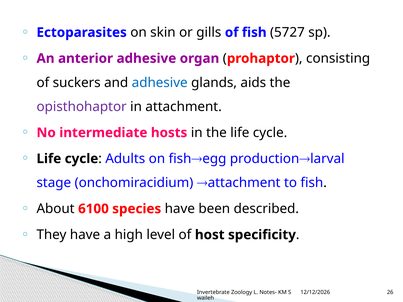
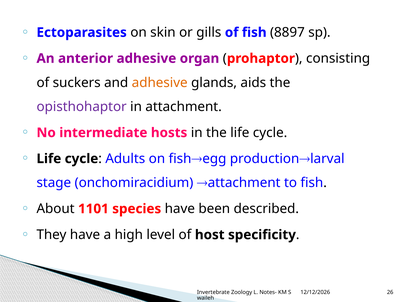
5727: 5727 -> 8897
adhesive at (160, 83) colour: blue -> orange
6100: 6100 -> 1101
